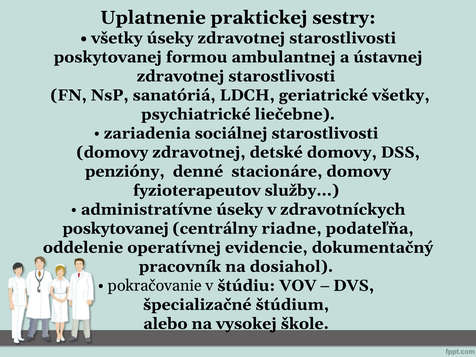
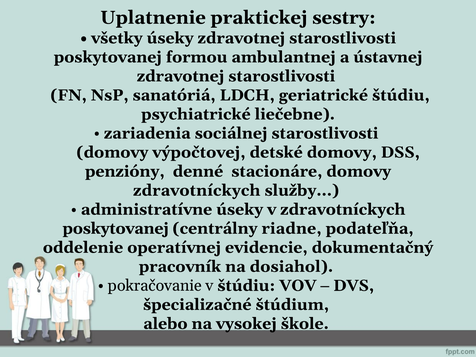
geriatrické všetky: všetky -> štúdiu
domovy zdravotnej: zdravotnej -> výpočtovej
fyzioterapeutov at (197, 190): fyzioterapeutov -> zdravotníckych
